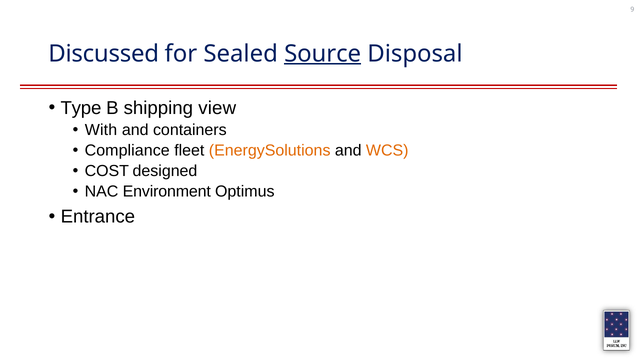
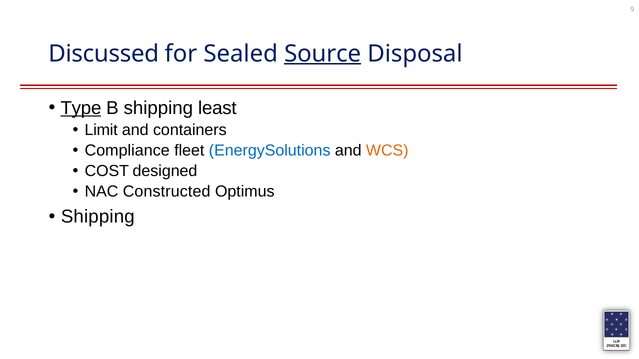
Type underline: none -> present
view: view -> least
With: With -> Limit
EnergySolutions colour: orange -> blue
Environment: Environment -> Constructed
Entrance at (98, 217): Entrance -> Shipping
